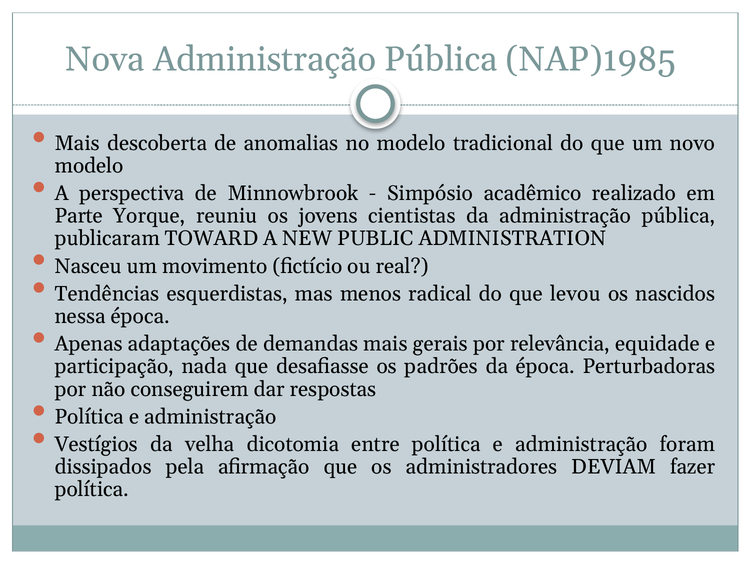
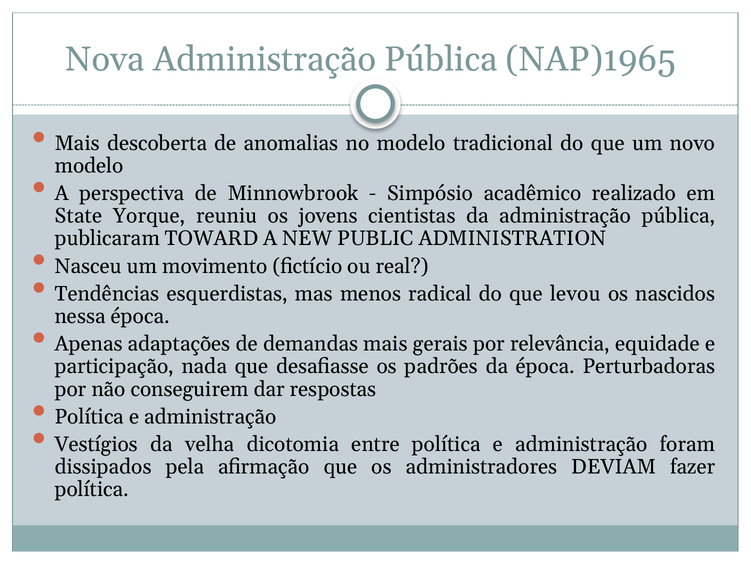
NAP)1985: NAP)1985 -> NAP)1965
Parte: Parte -> State
